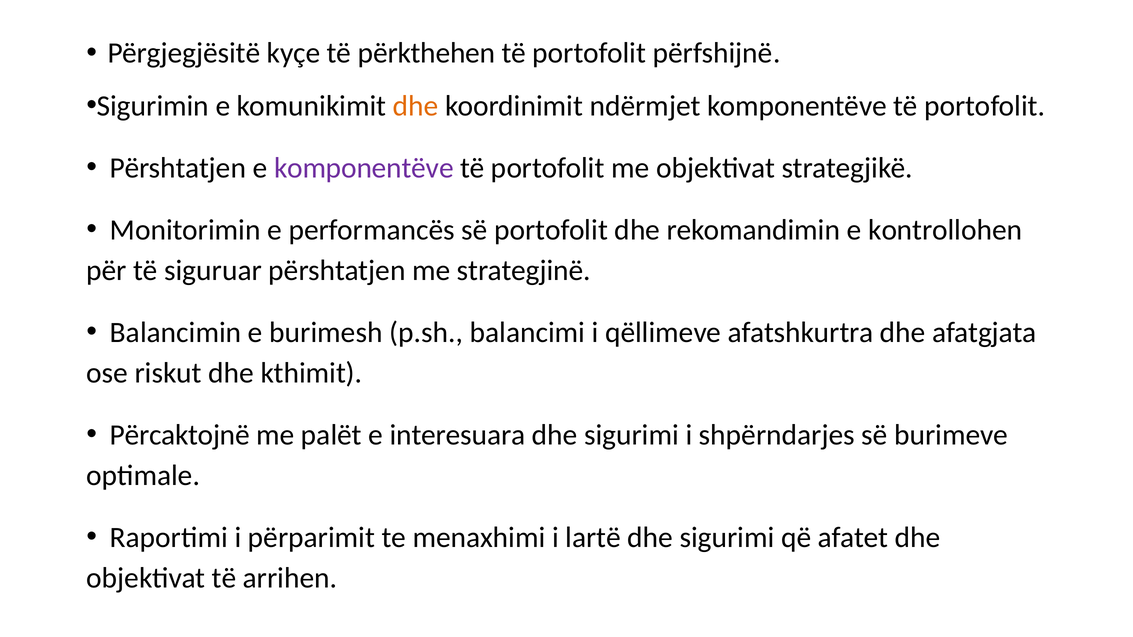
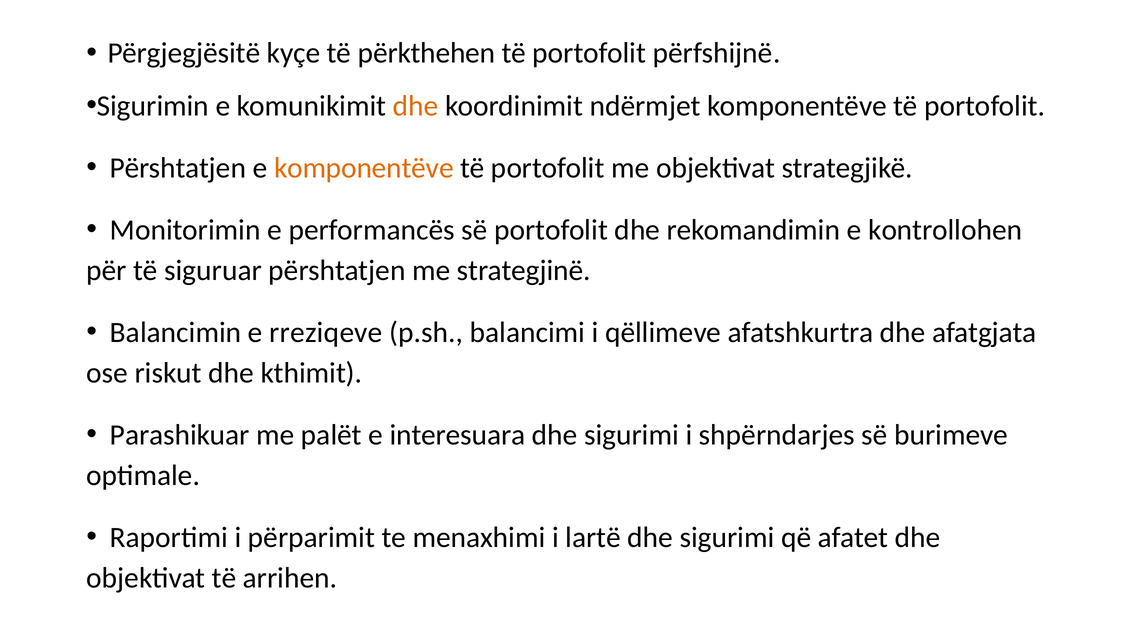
komponentëve at (364, 168) colour: purple -> orange
burimesh: burimesh -> rreziqeve
Përcaktojnë: Përcaktojnë -> Parashikuar
